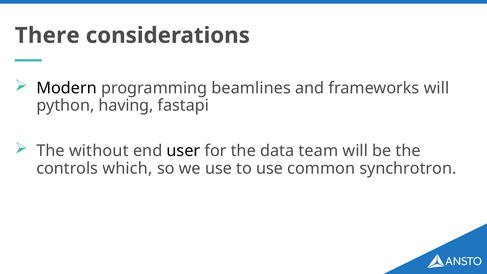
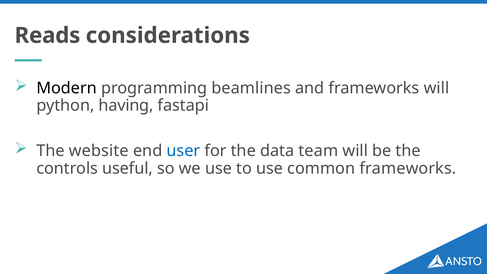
There: There -> Reads
without: without -> website
user colour: black -> blue
which: which -> useful
common synchrotron: synchrotron -> frameworks
